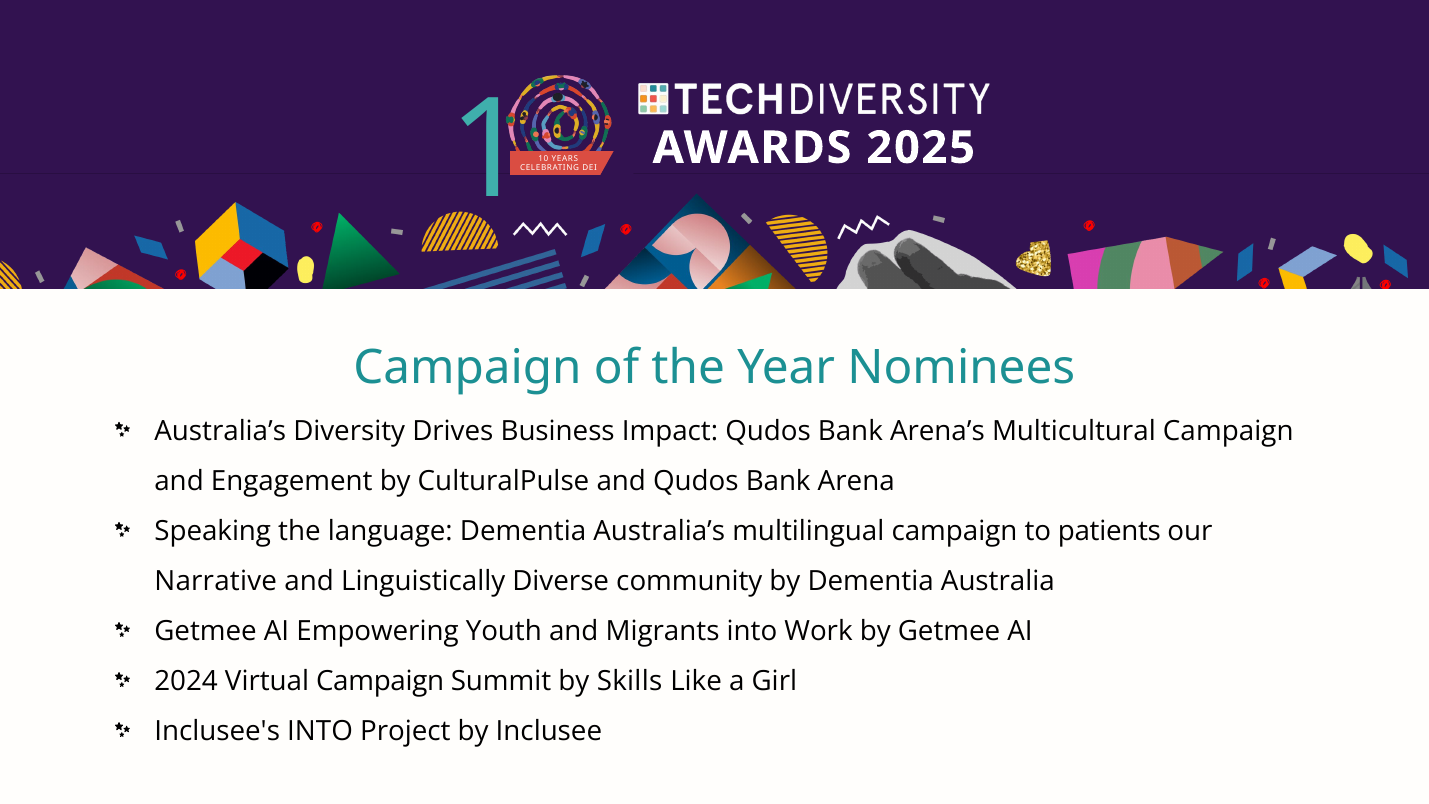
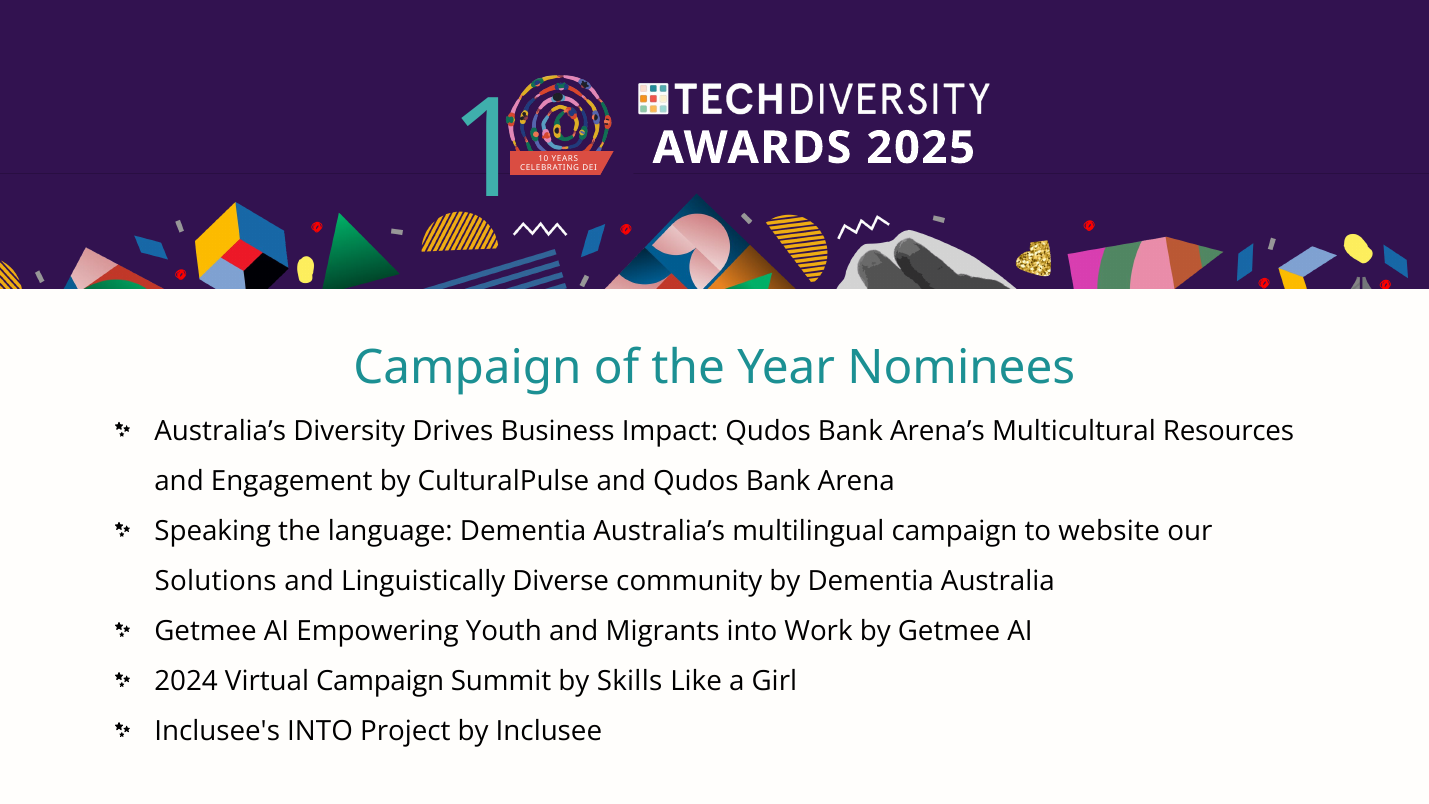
Multicultural Campaign: Campaign -> Resources
patients: patients -> website
Narrative: Narrative -> Solutions
